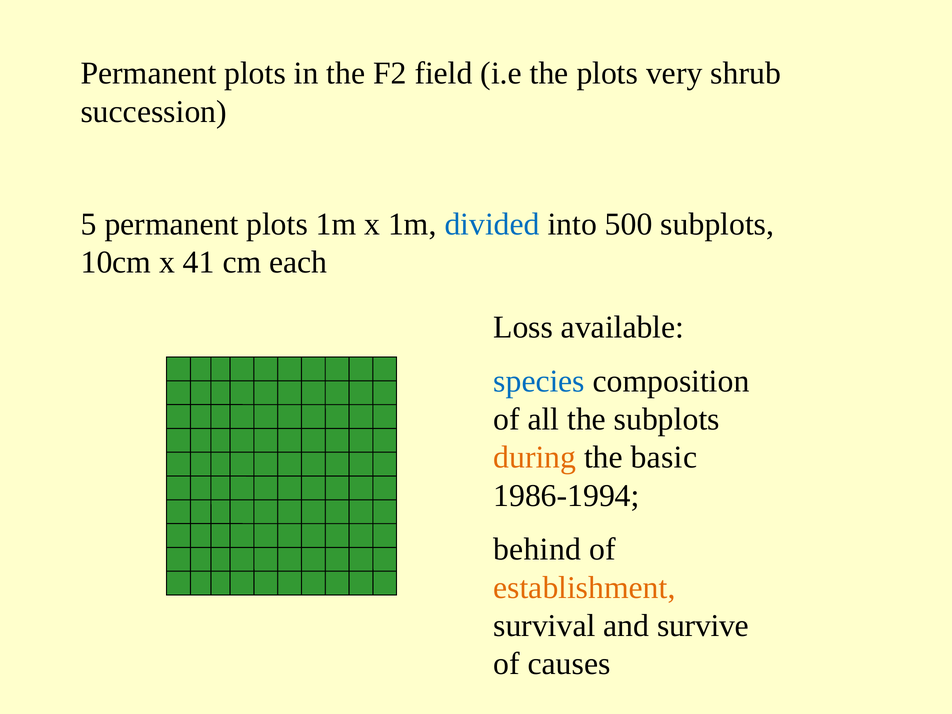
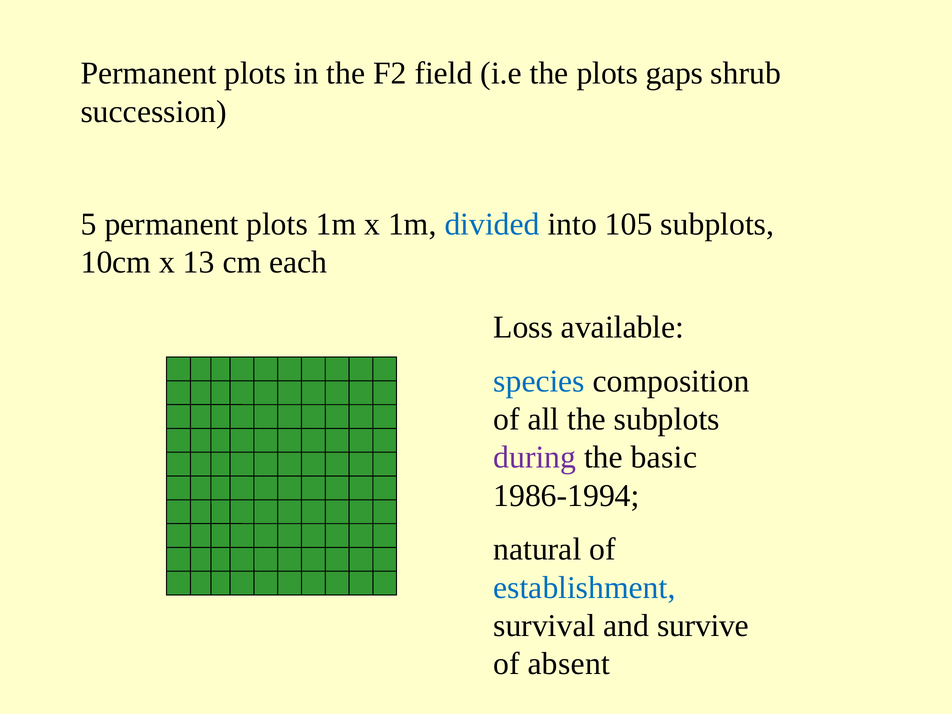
very: very -> gaps
500: 500 -> 105
41: 41 -> 13
during colour: orange -> purple
behind: behind -> natural
establishment colour: orange -> blue
causes: causes -> absent
